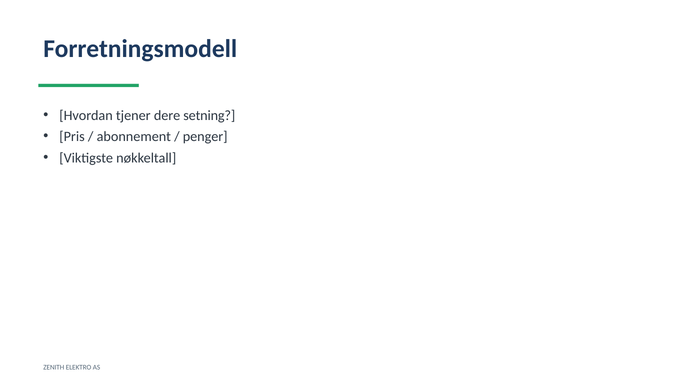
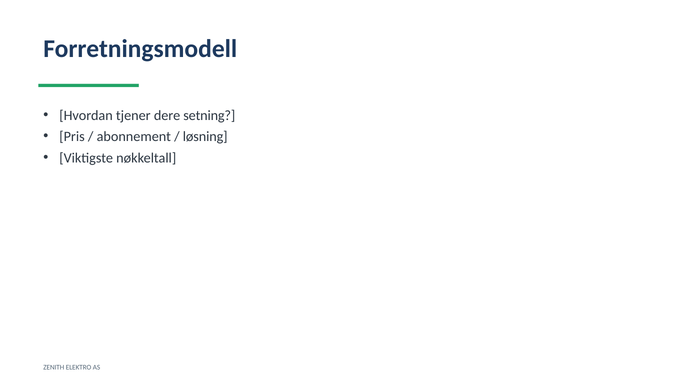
penger: penger -> løsning
